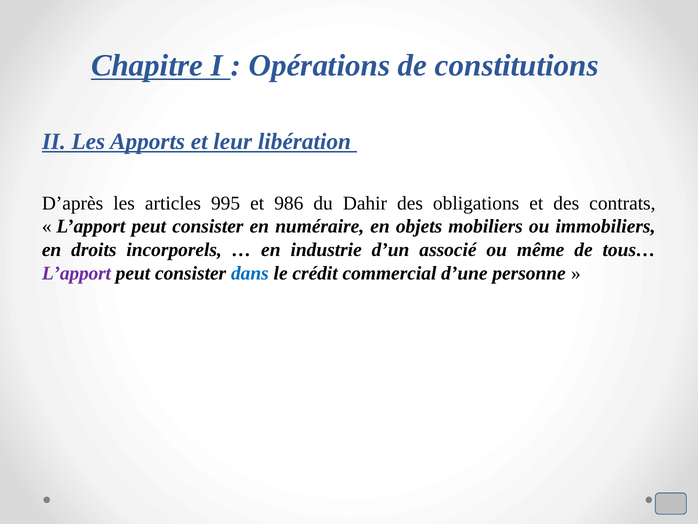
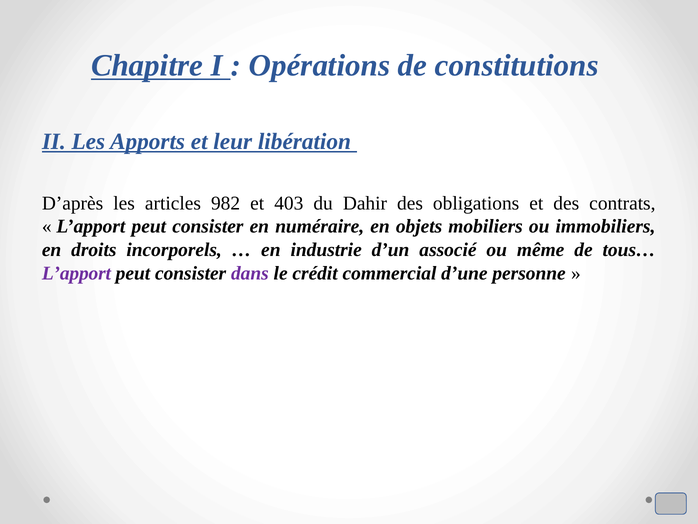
995: 995 -> 982
986: 986 -> 403
dans colour: blue -> purple
